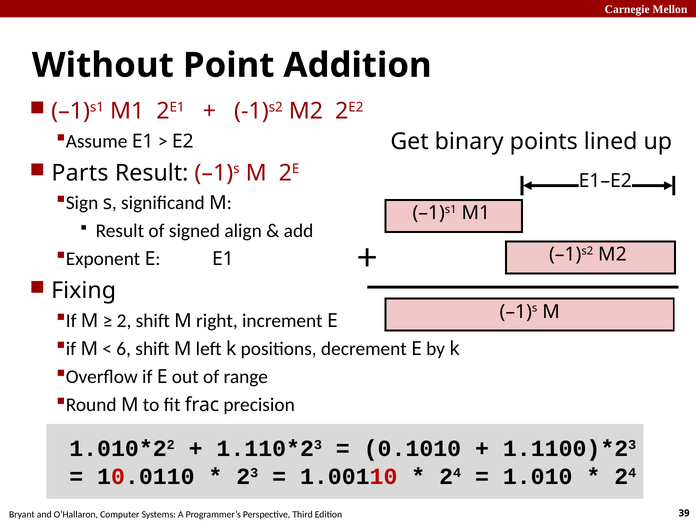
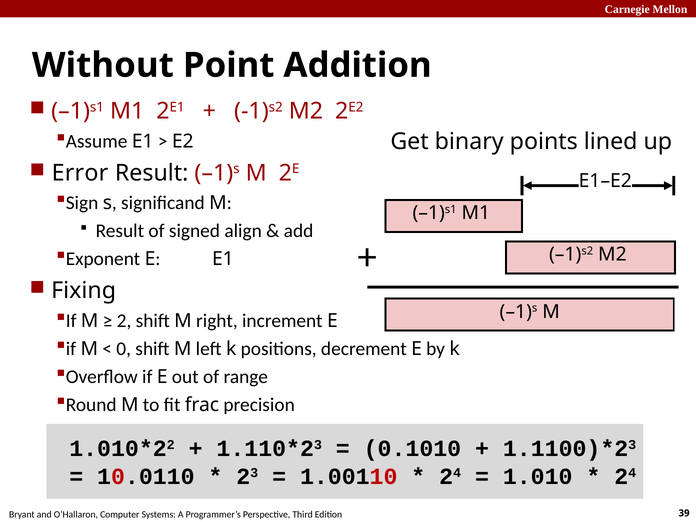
Parts: Parts -> Error
6: 6 -> 0
